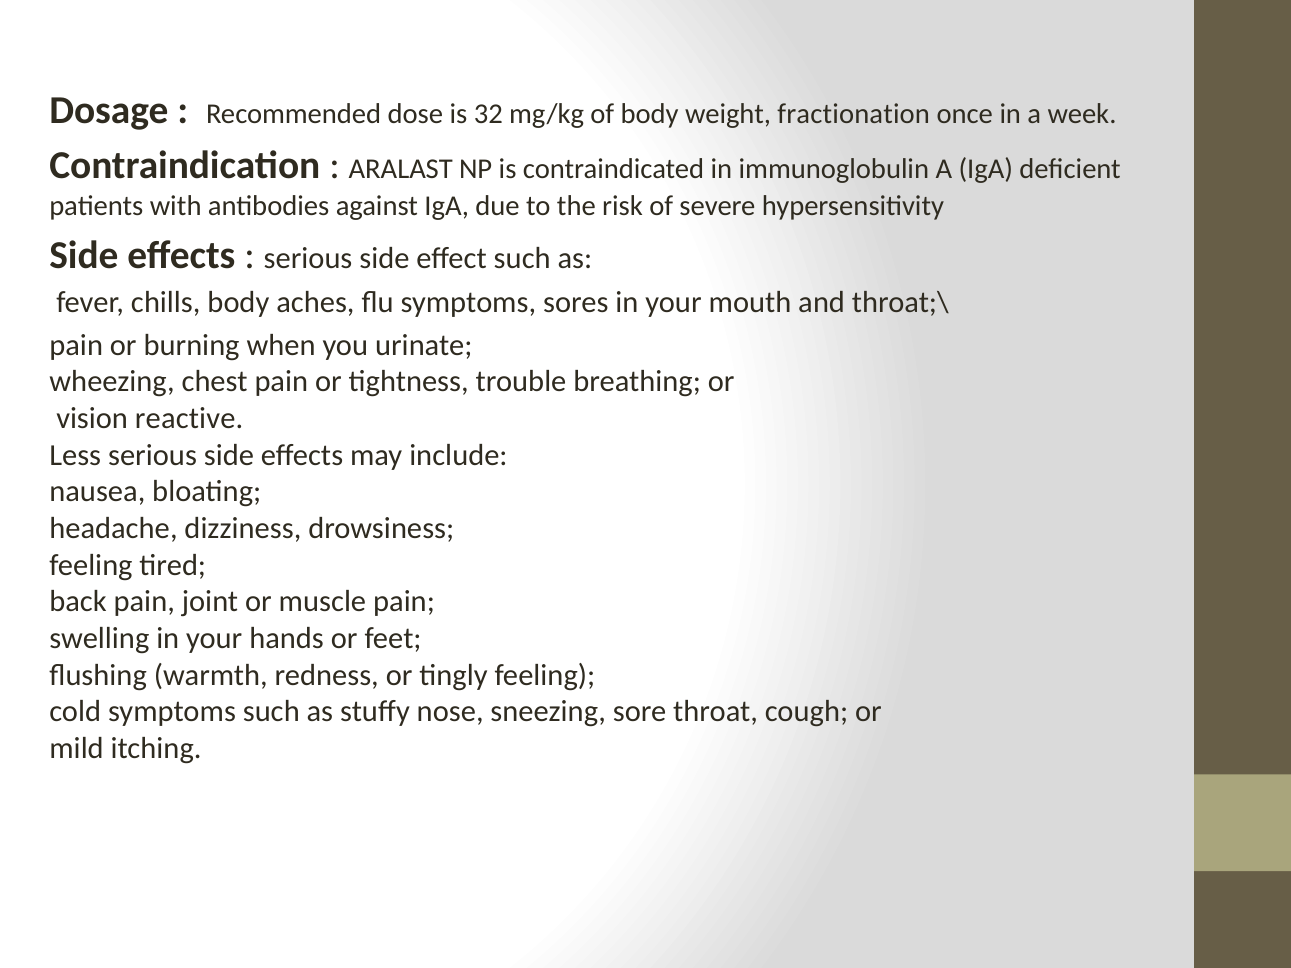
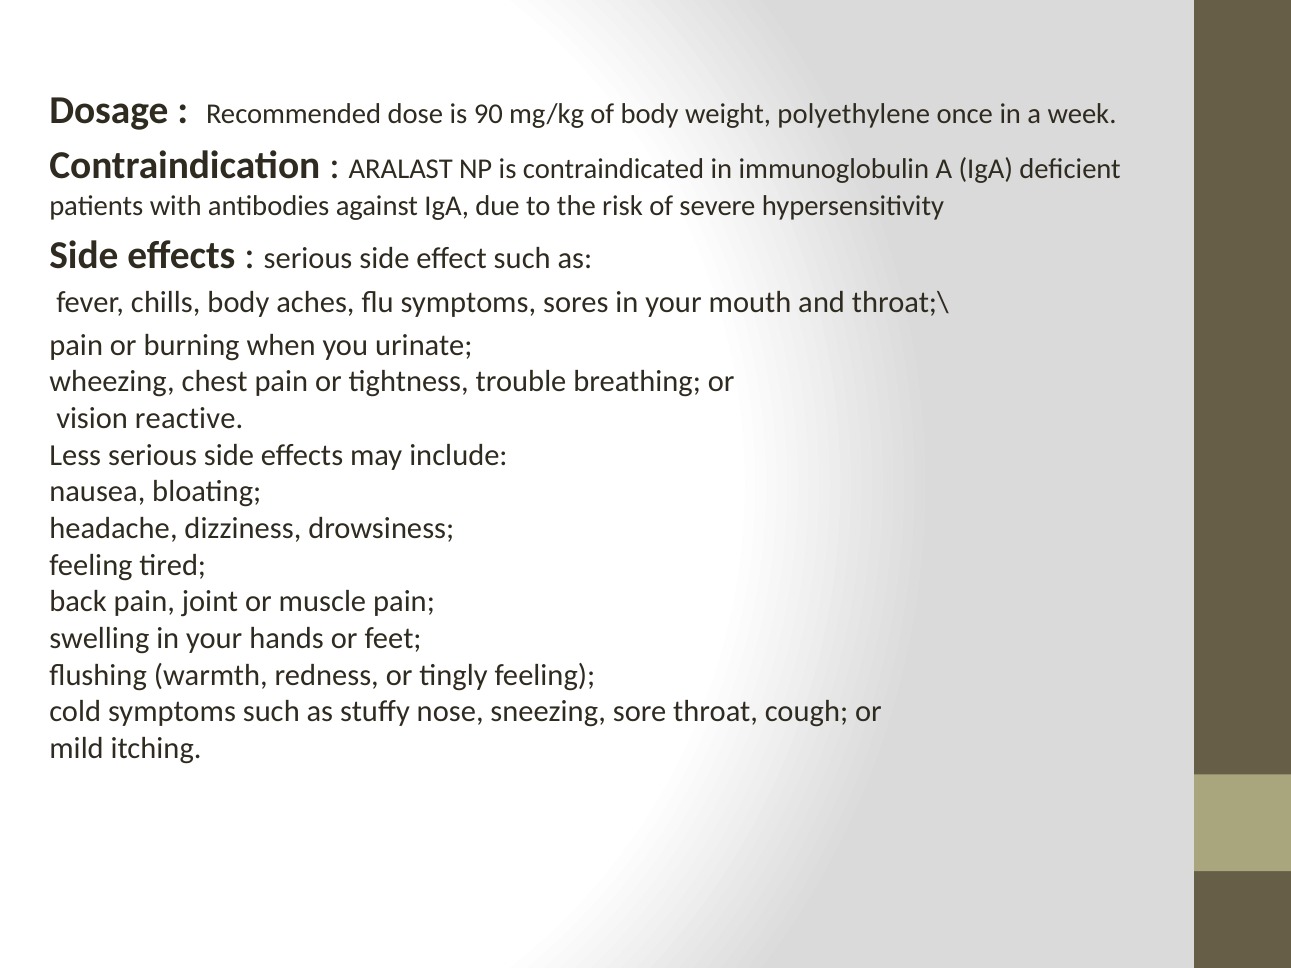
32: 32 -> 90
fractionation: fractionation -> polyethylene
